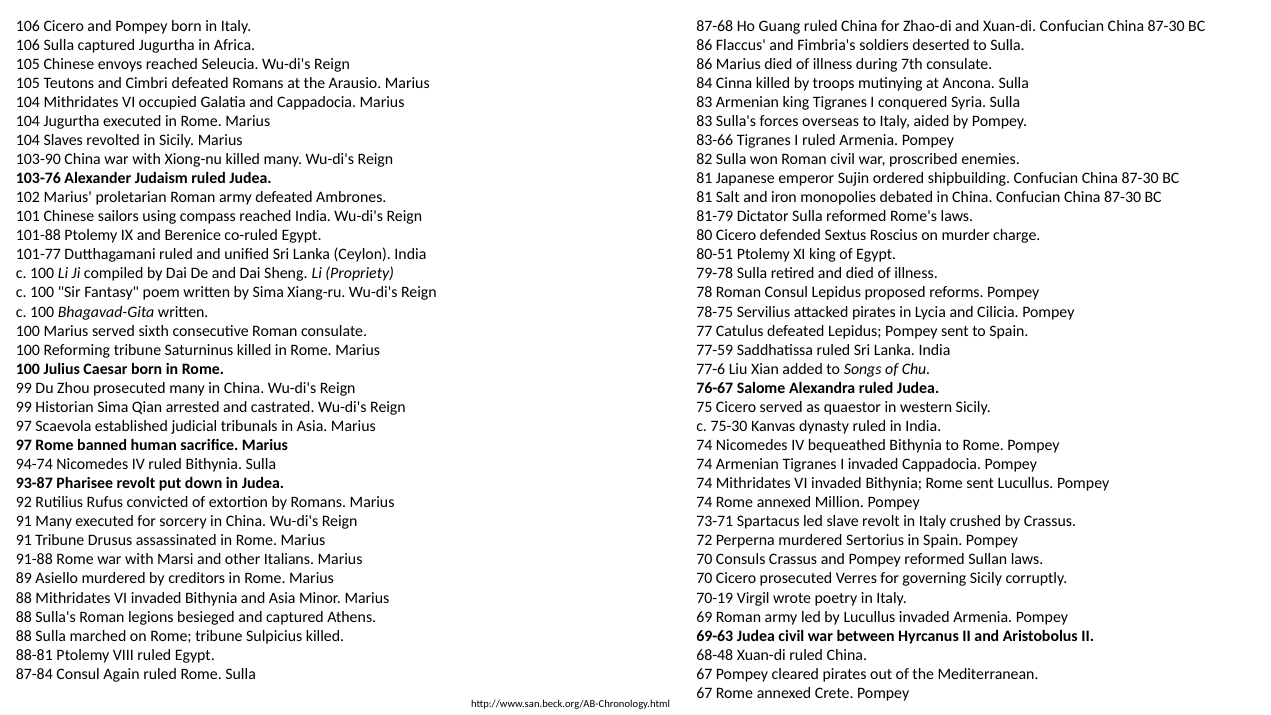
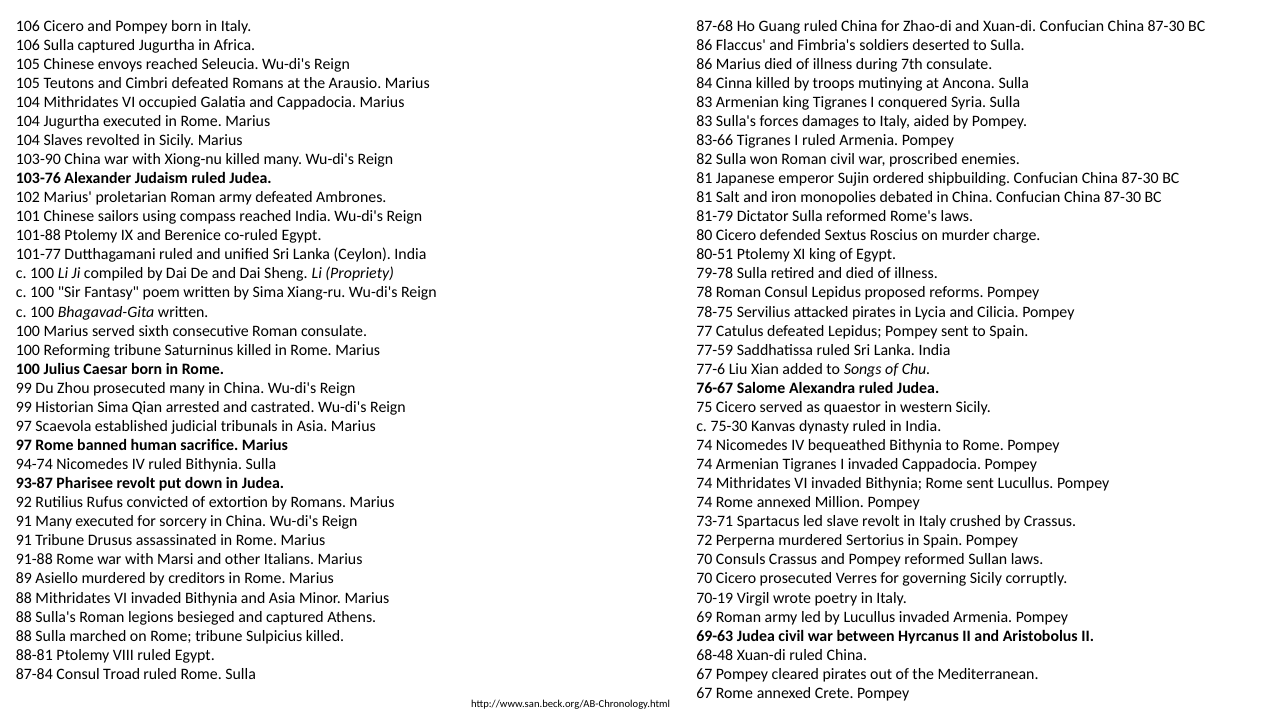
overseas: overseas -> damages
Again: Again -> Troad
